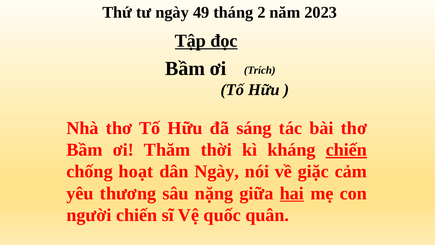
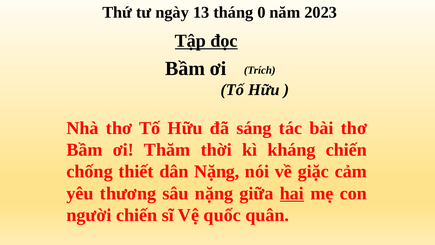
49: 49 -> 13
2: 2 -> 0
chiến at (346, 150) underline: present -> none
hoạt: hoạt -> thiết
dân Ngày: Ngày -> Nặng
